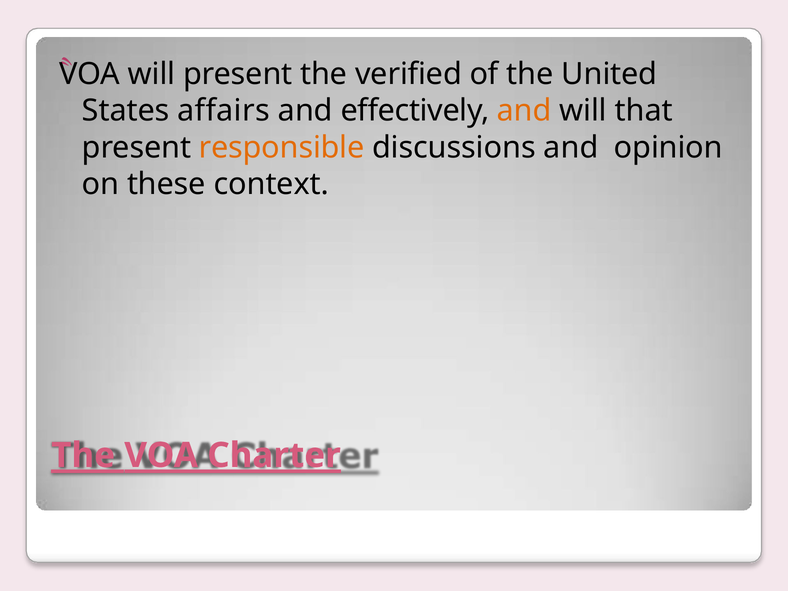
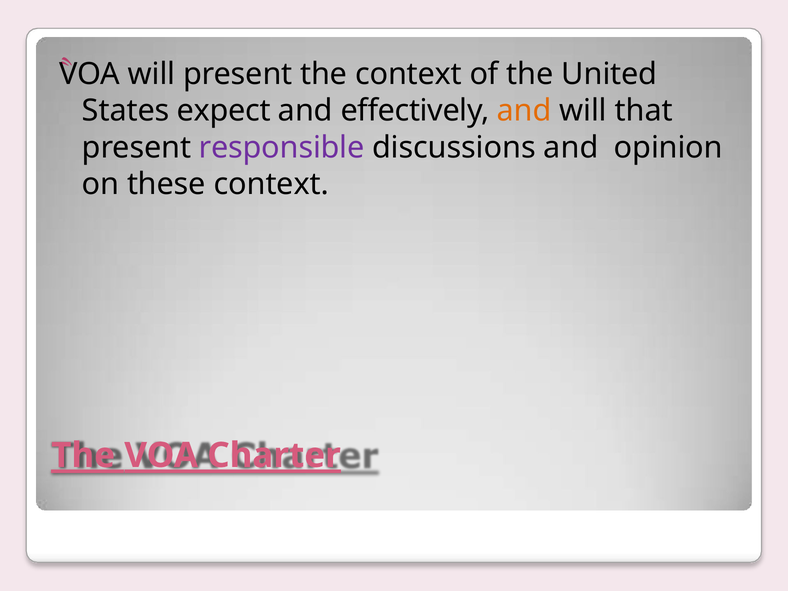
the verified: verified -> context
affairs: affairs -> expect
responsible colour: orange -> purple
